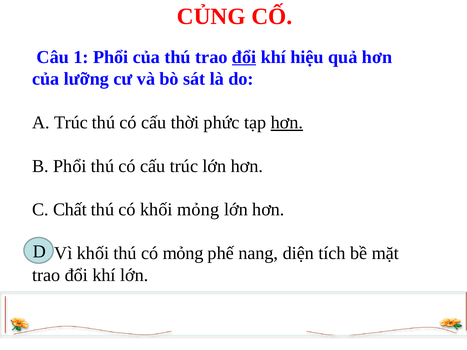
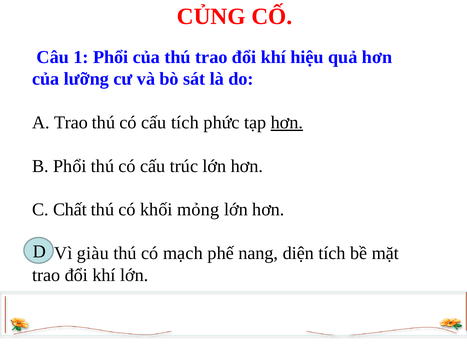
đổi at (244, 57) underline: present -> none
A Trúc: Trúc -> Trao
cấu thời: thời -> tích
Vì khối: khối -> giàu
có mỏng: mỏng -> mạch
